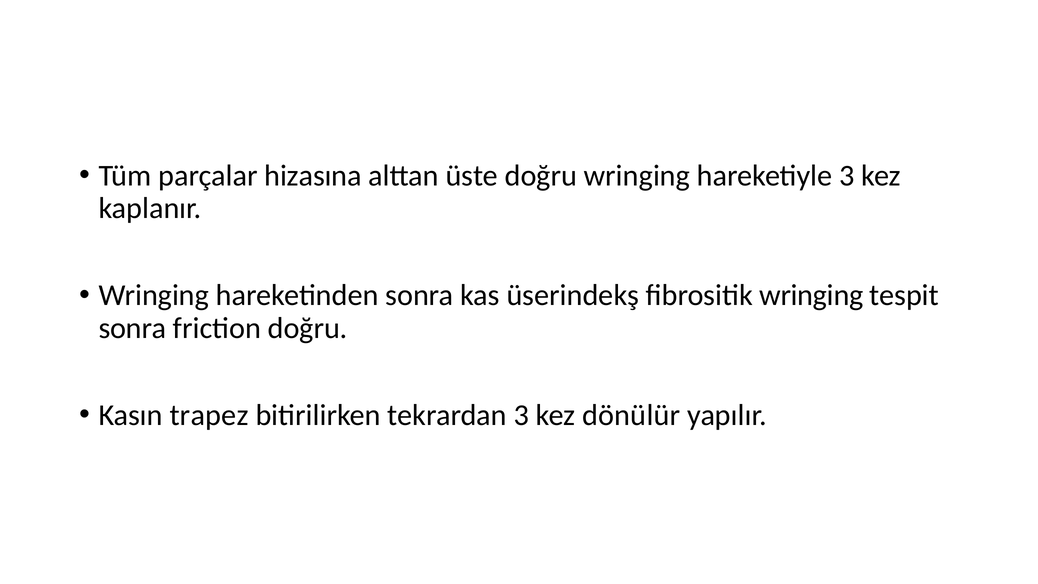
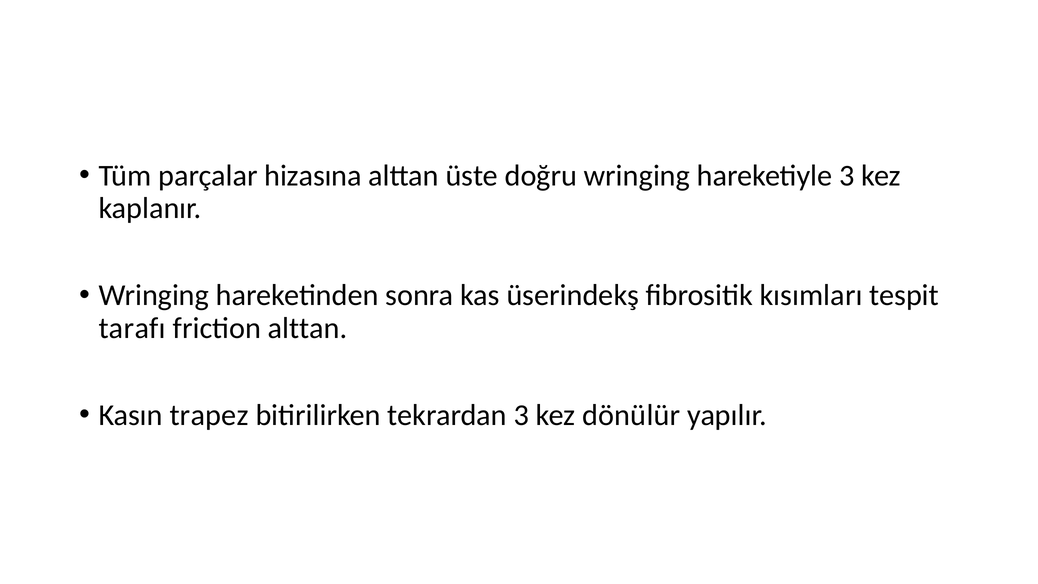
fibrositik wringing: wringing -> kısımları
sonra at (132, 328): sonra -> tarafı
friction doğru: doğru -> alttan
